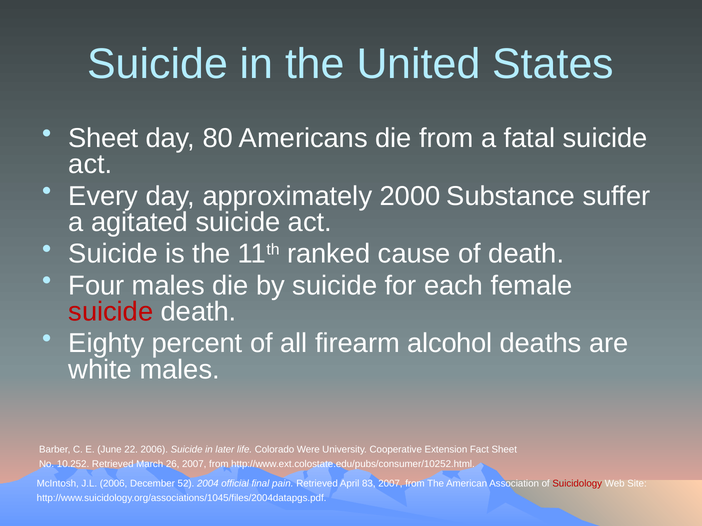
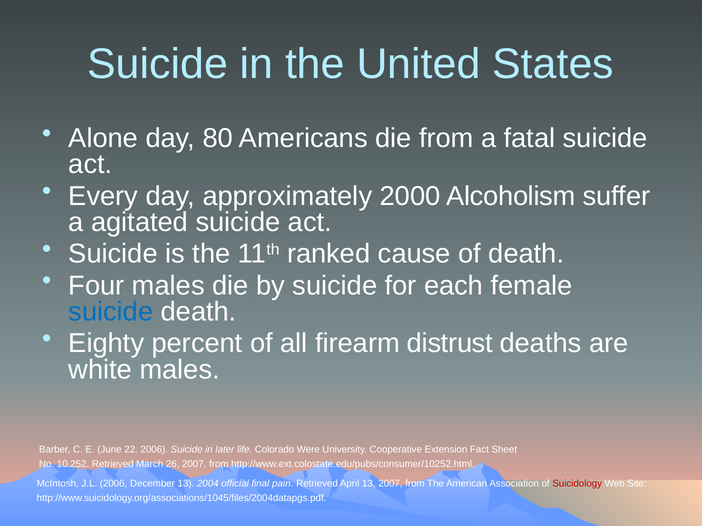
Sheet at (103, 138): Sheet -> Alone
Substance: Substance -> Alcoholism
suicide at (111, 312) colour: red -> blue
alcohol: alcohol -> distrust
December 52: 52 -> 13
April 83: 83 -> 13
